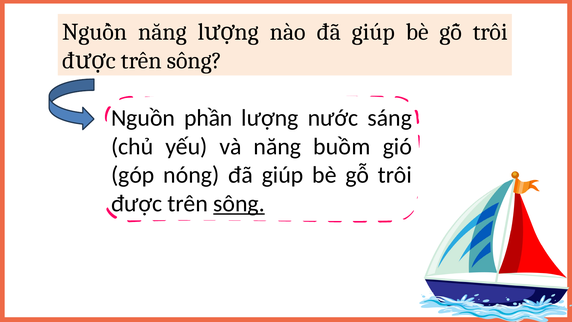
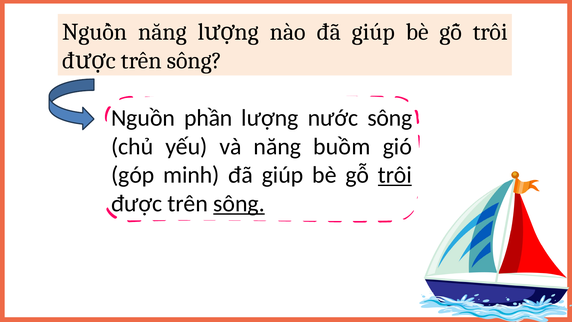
nước sáng: sáng -> sông
nóng: nóng -> minh
trôi underline: none -> present
